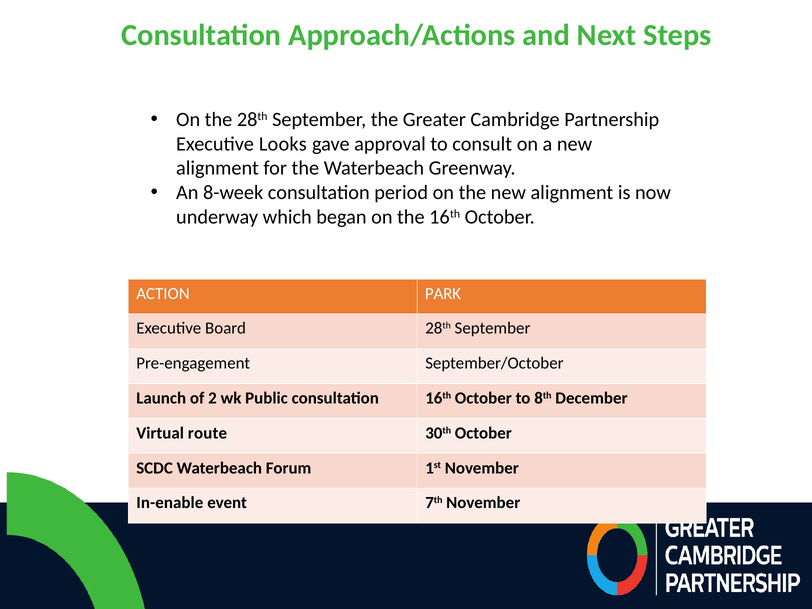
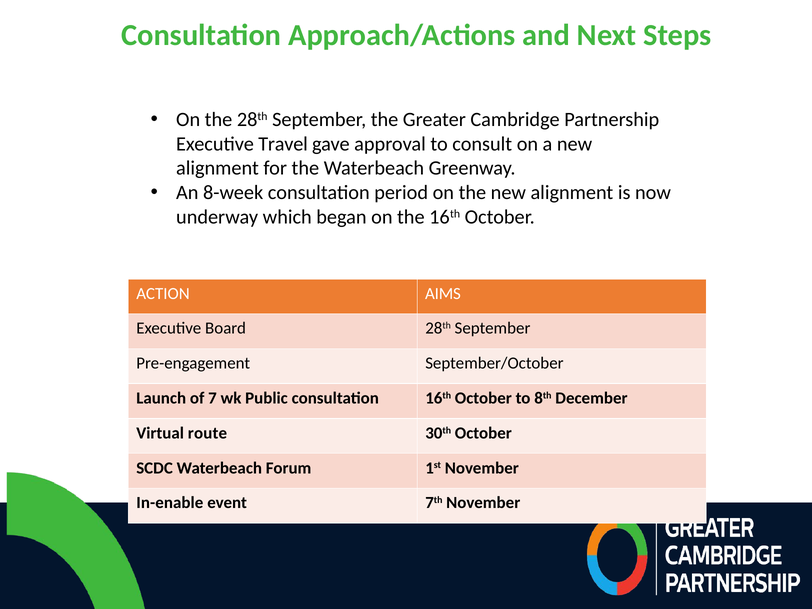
Looks: Looks -> Travel
PARK: PARK -> AIMS
2: 2 -> 7
